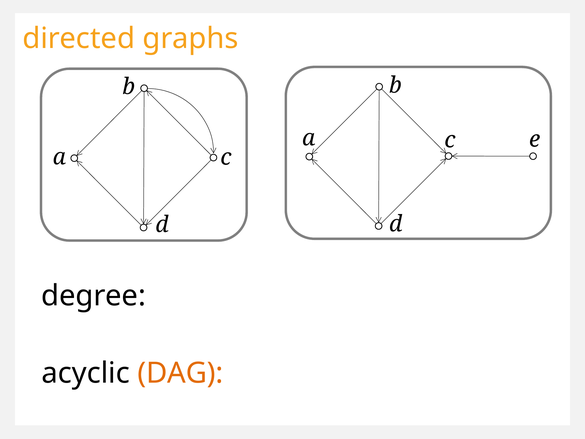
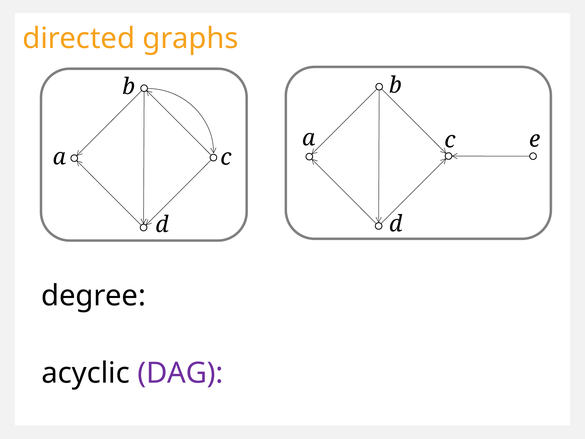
DAG colour: orange -> purple
